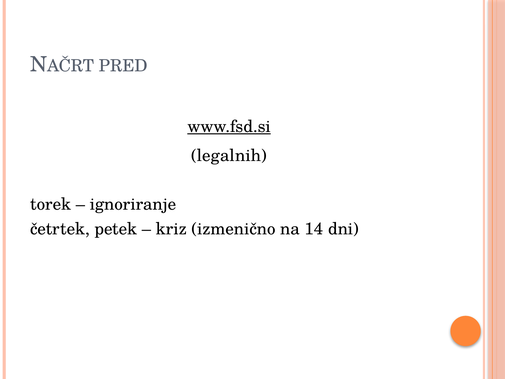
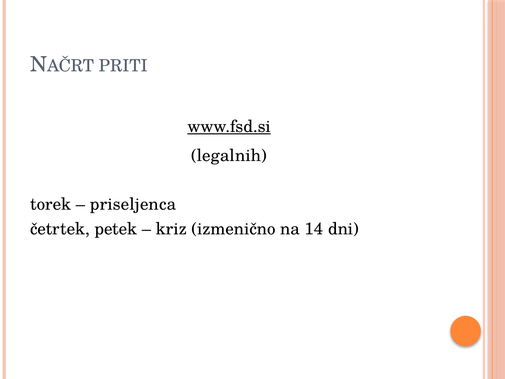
PRED: PRED -> PRITI
ignoriranje: ignoriranje -> priseljenca
